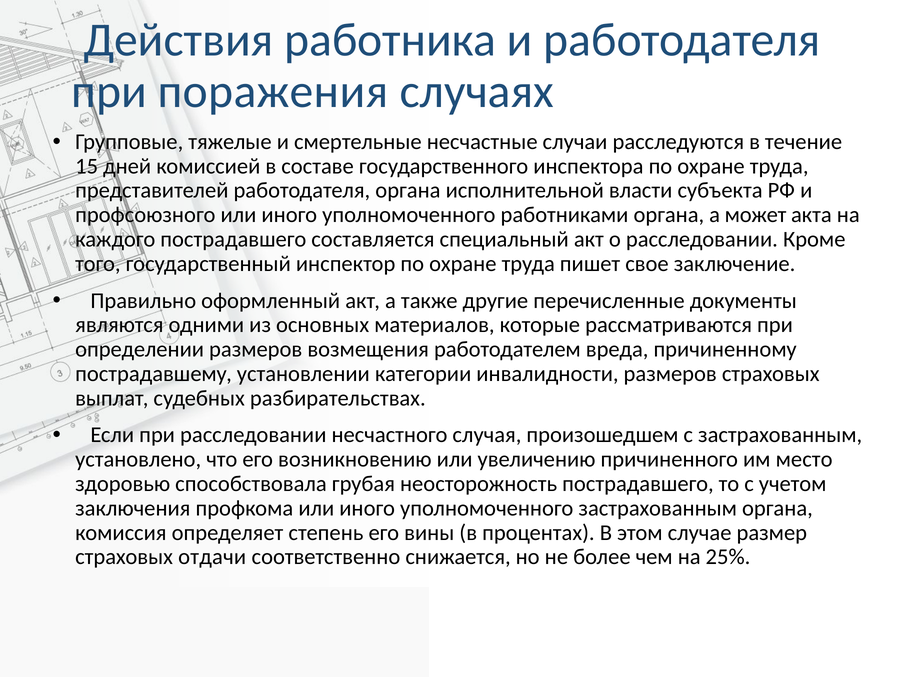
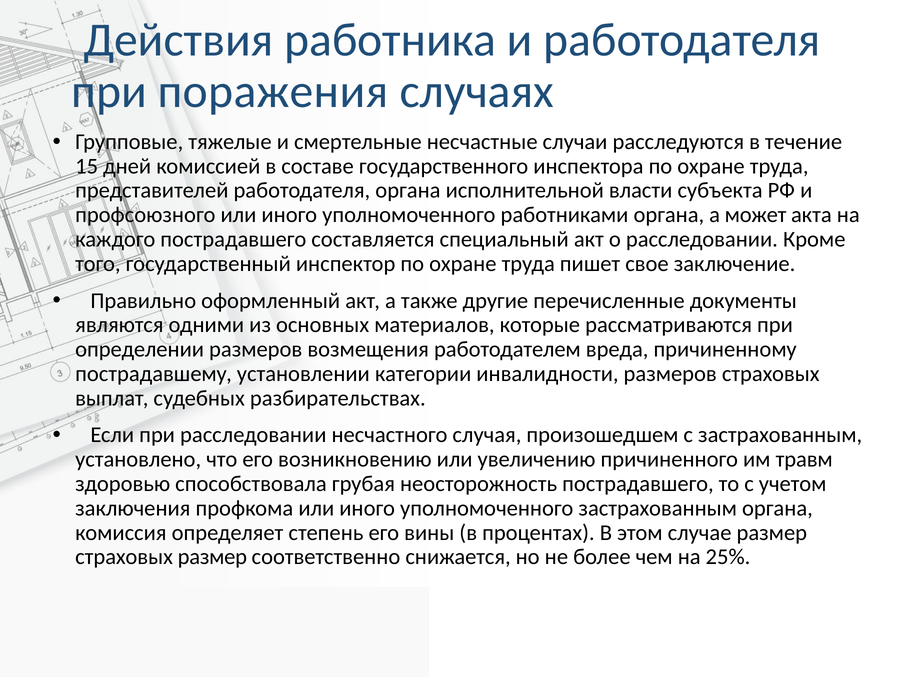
место: место -> травм
страховых отдачи: отдачи -> размер
